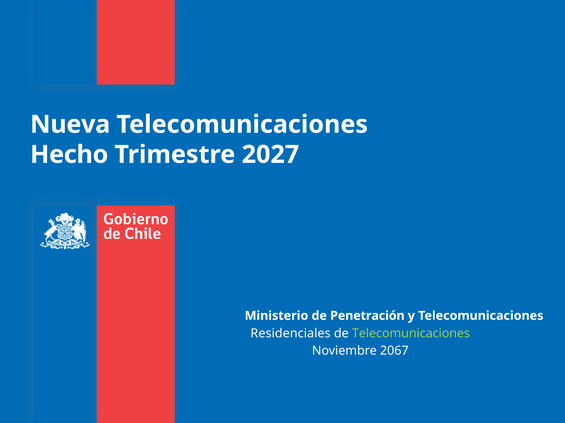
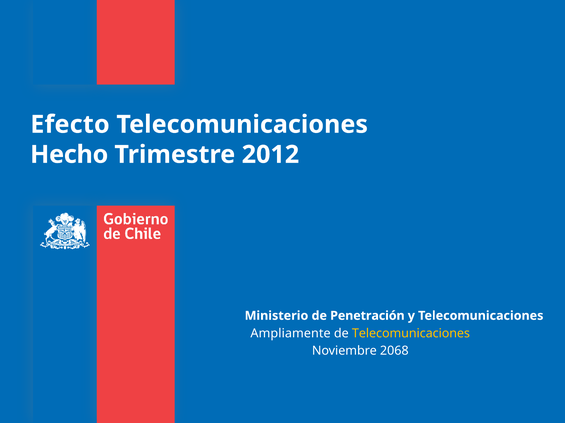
Nueva: Nueva -> Efecto
2027: 2027 -> 2012
Residenciales: Residenciales -> Ampliamente
Telecomunicaciones at (411, 334) colour: light green -> yellow
2067: 2067 -> 2068
